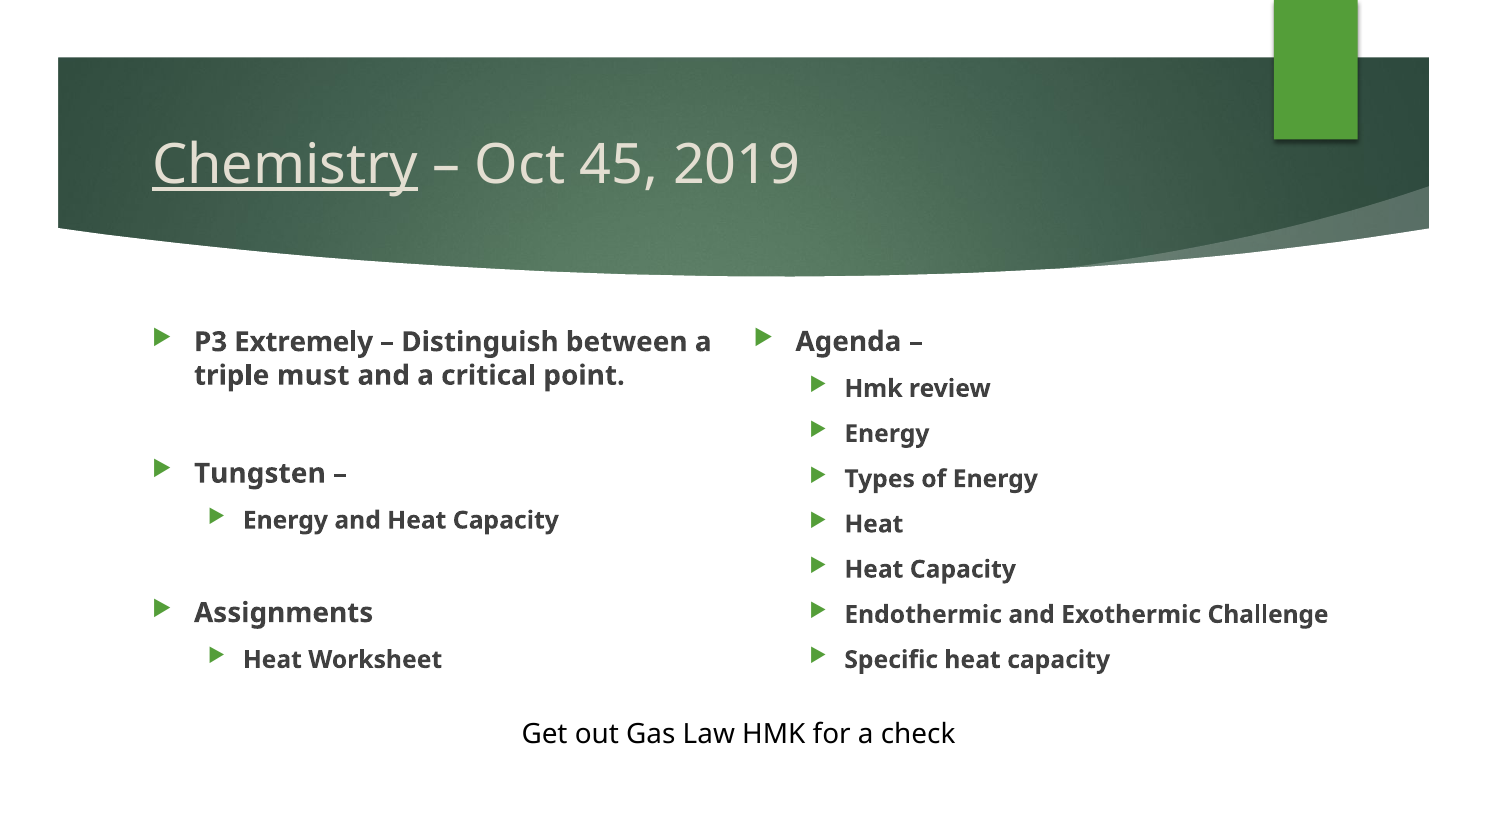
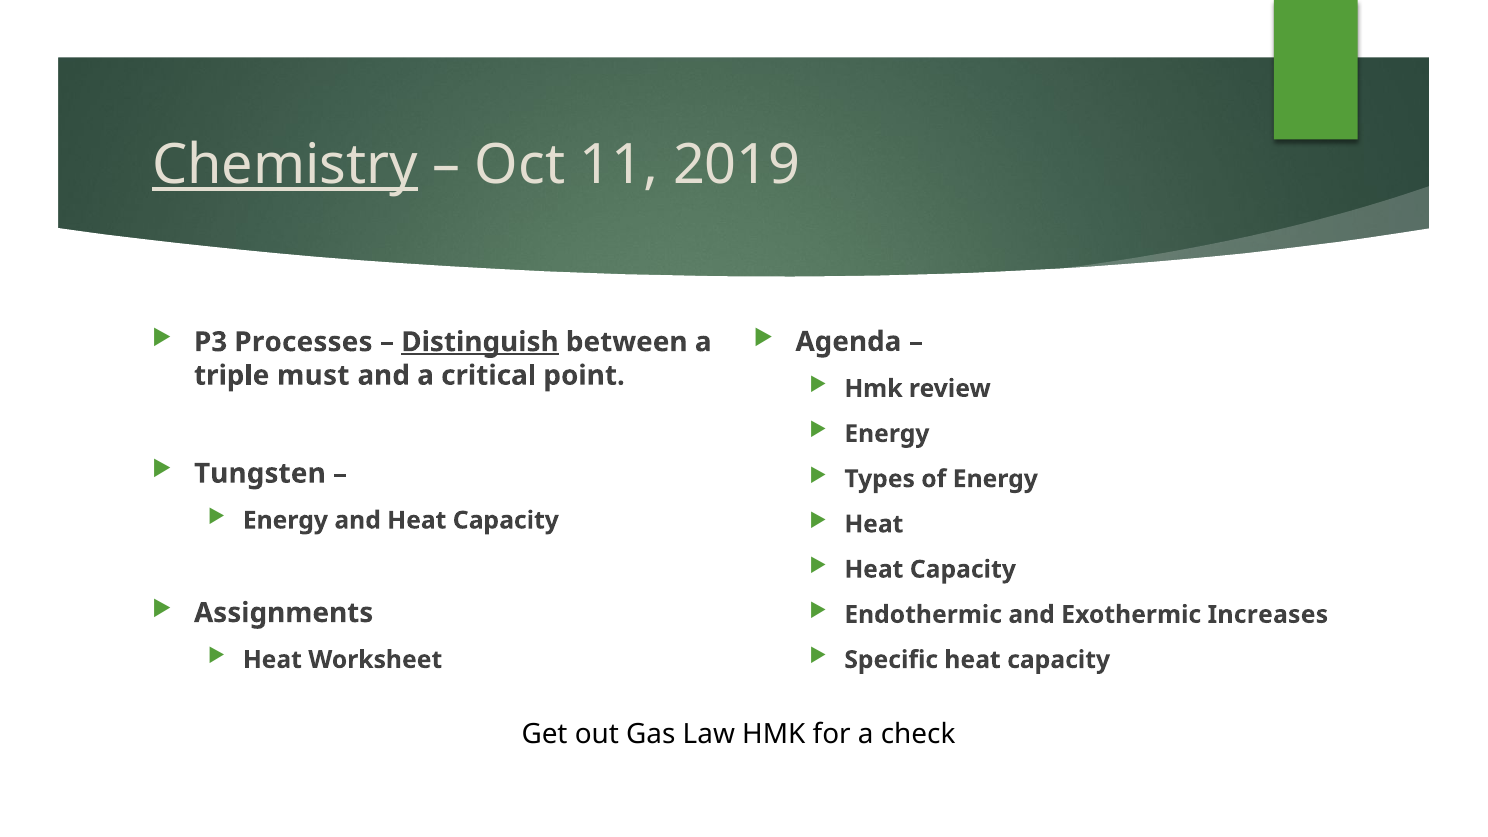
45: 45 -> 11
Extremely: Extremely -> Processes
Distinguish underline: none -> present
Challenge: Challenge -> Increases
